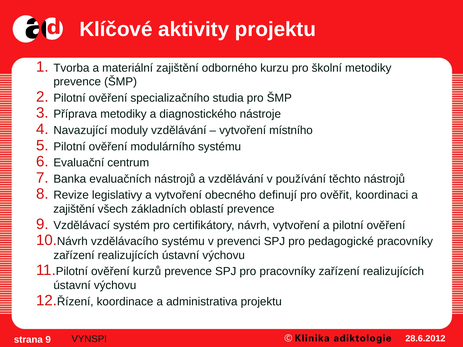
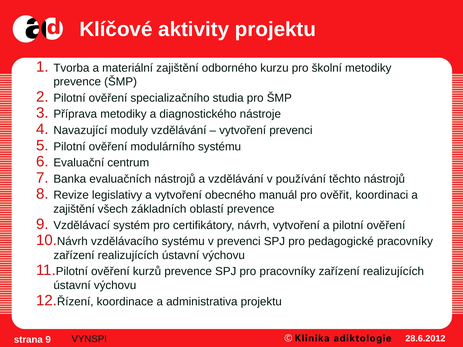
vytvoření místního: místního -> prevenci
definují: definují -> manuál
